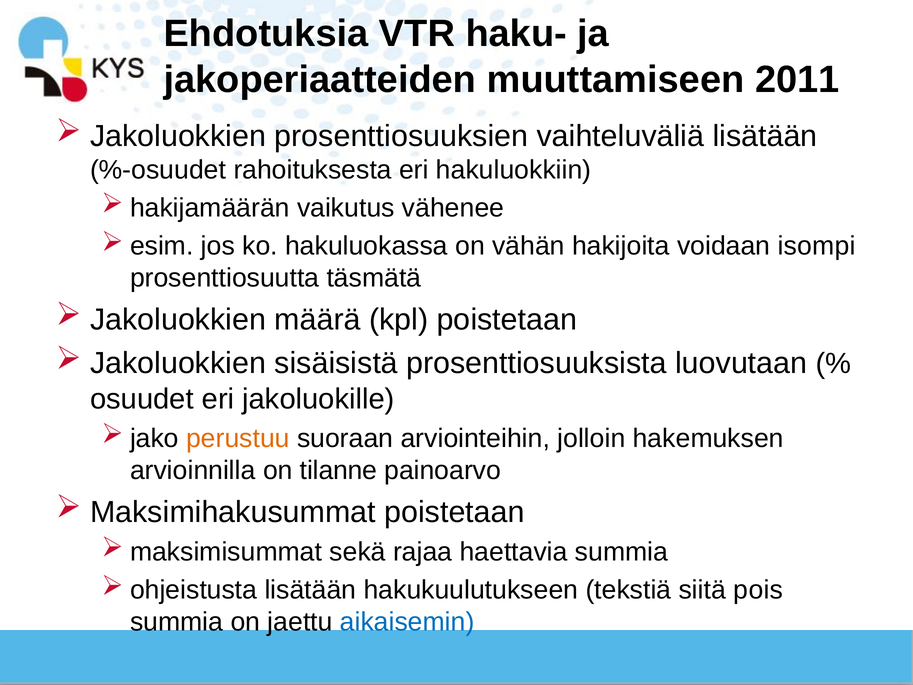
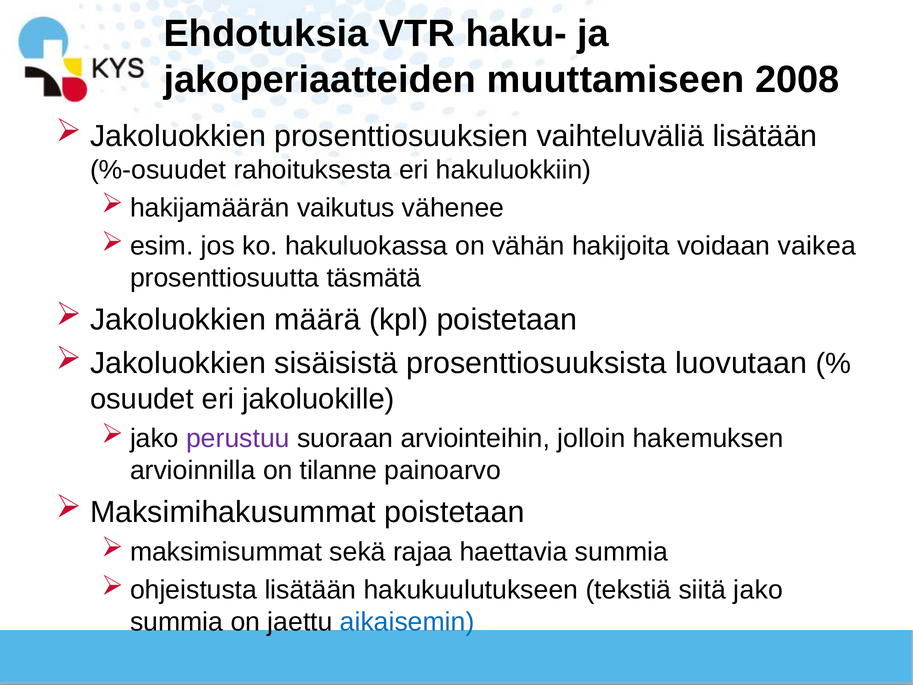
2011: 2011 -> 2008
isompi: isompi -> vaikea
perustuu colour: orange -> purple
pois: pois -> jako
